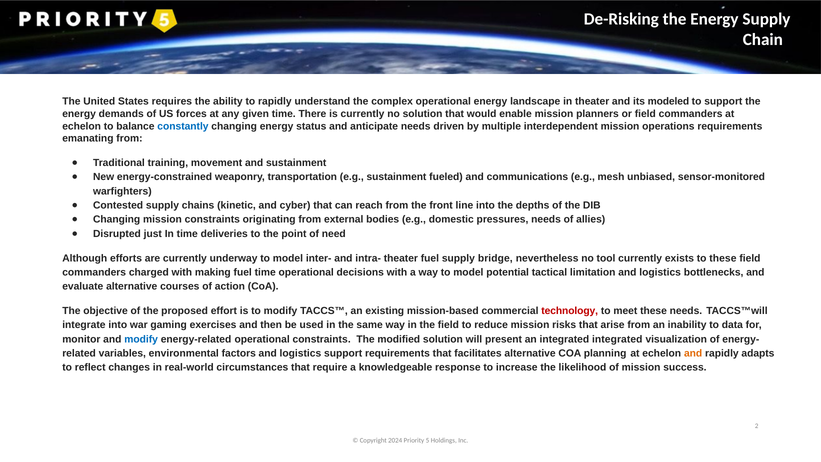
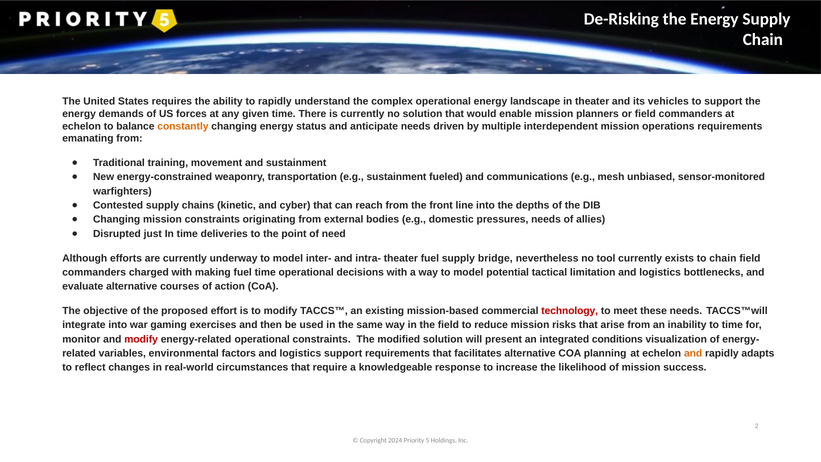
modeled: modeled -> vehicles
constantly colour: blue -> orange
to these: these -> chain
to data: data -> time
modify at (141, 339) colour: blue -> red
integrated integrated: integrated -> conditions
